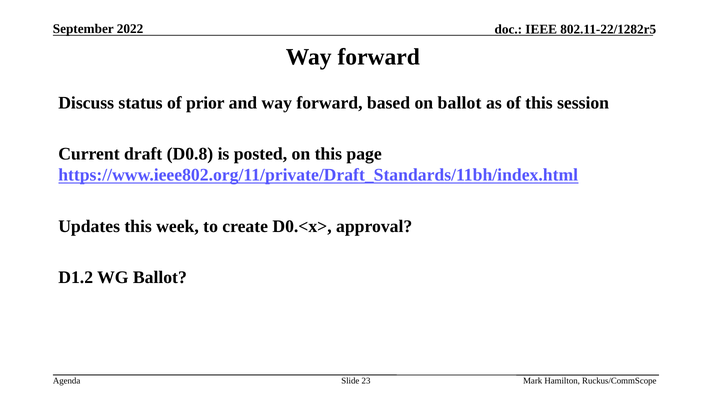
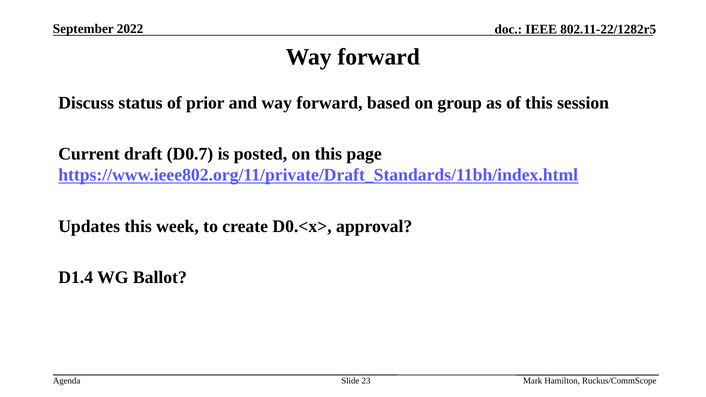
on ballot: ballot -> group
D0.8: D0.8 -> D0.7
D1.2: D1.2 -> D1.4
